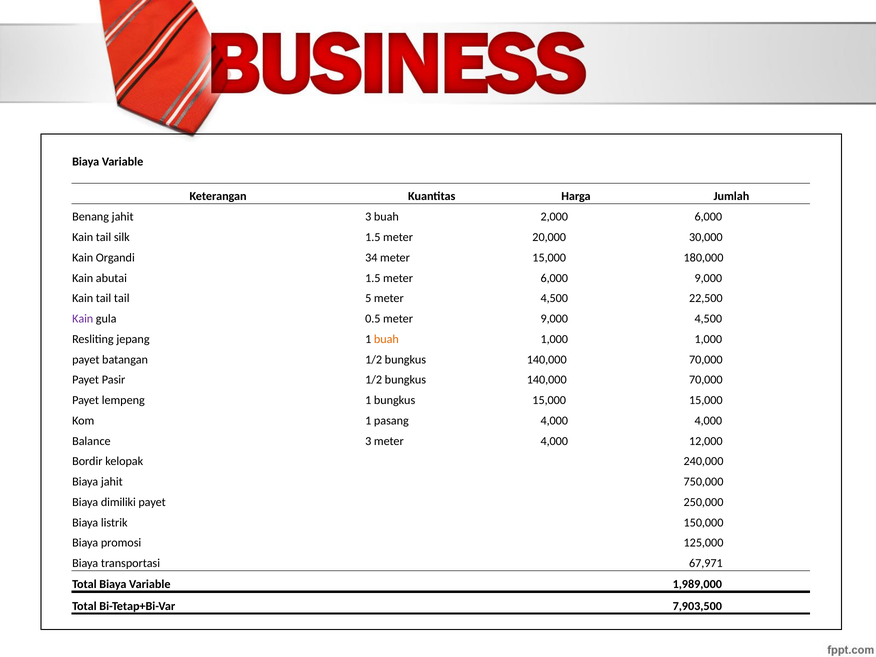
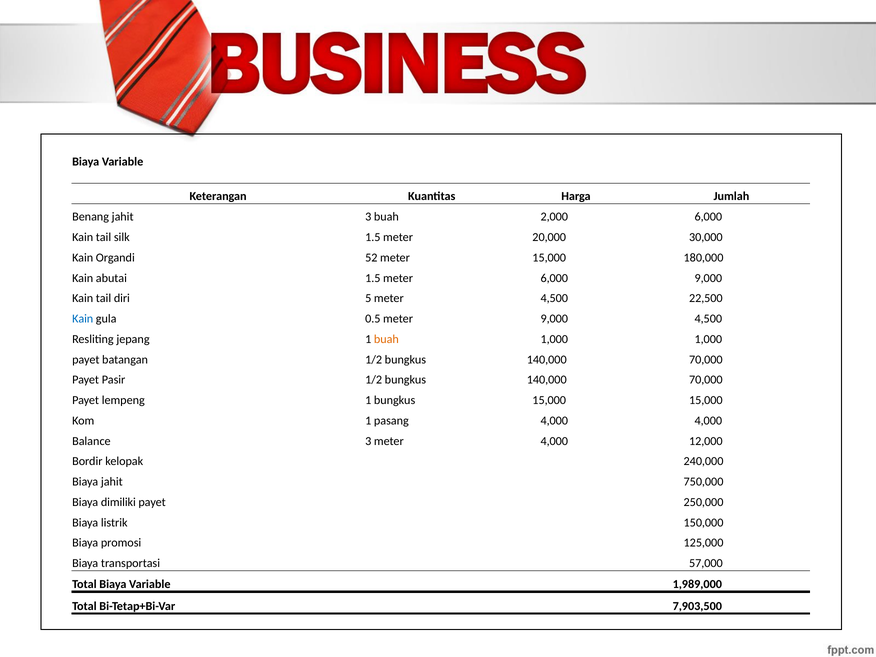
34: 34 -> 52
tail tail: tail -> diri
Kain at (83, 319) colour: purple -> blue
67,971: 67,971 -> 57,000
